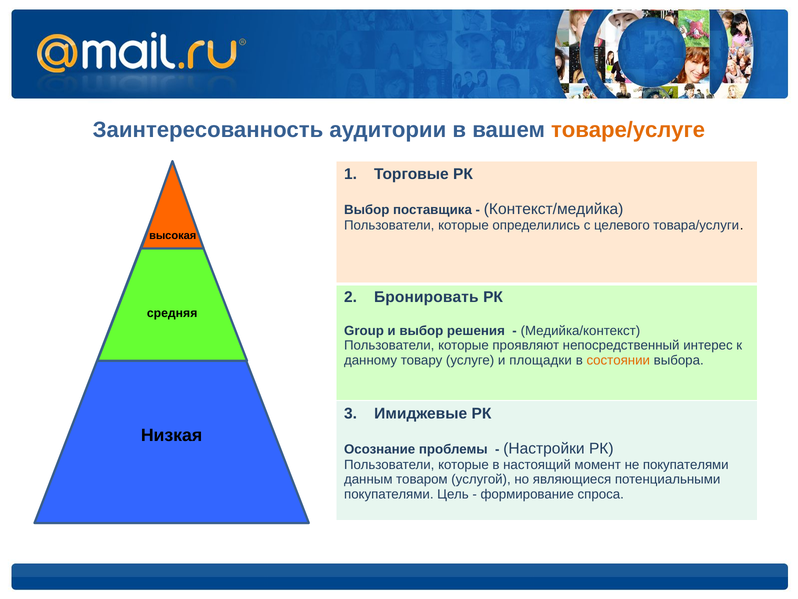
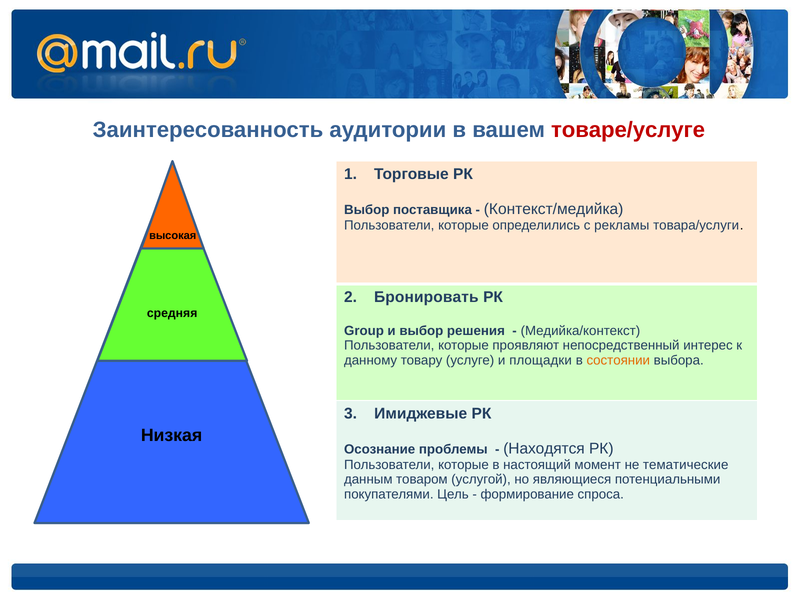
товаре/услуге colour: orange -> red
целевого: целевого -> рекламы
Настройки: Настройки -> Находятся
не покупателями: покупателями -> тематические
